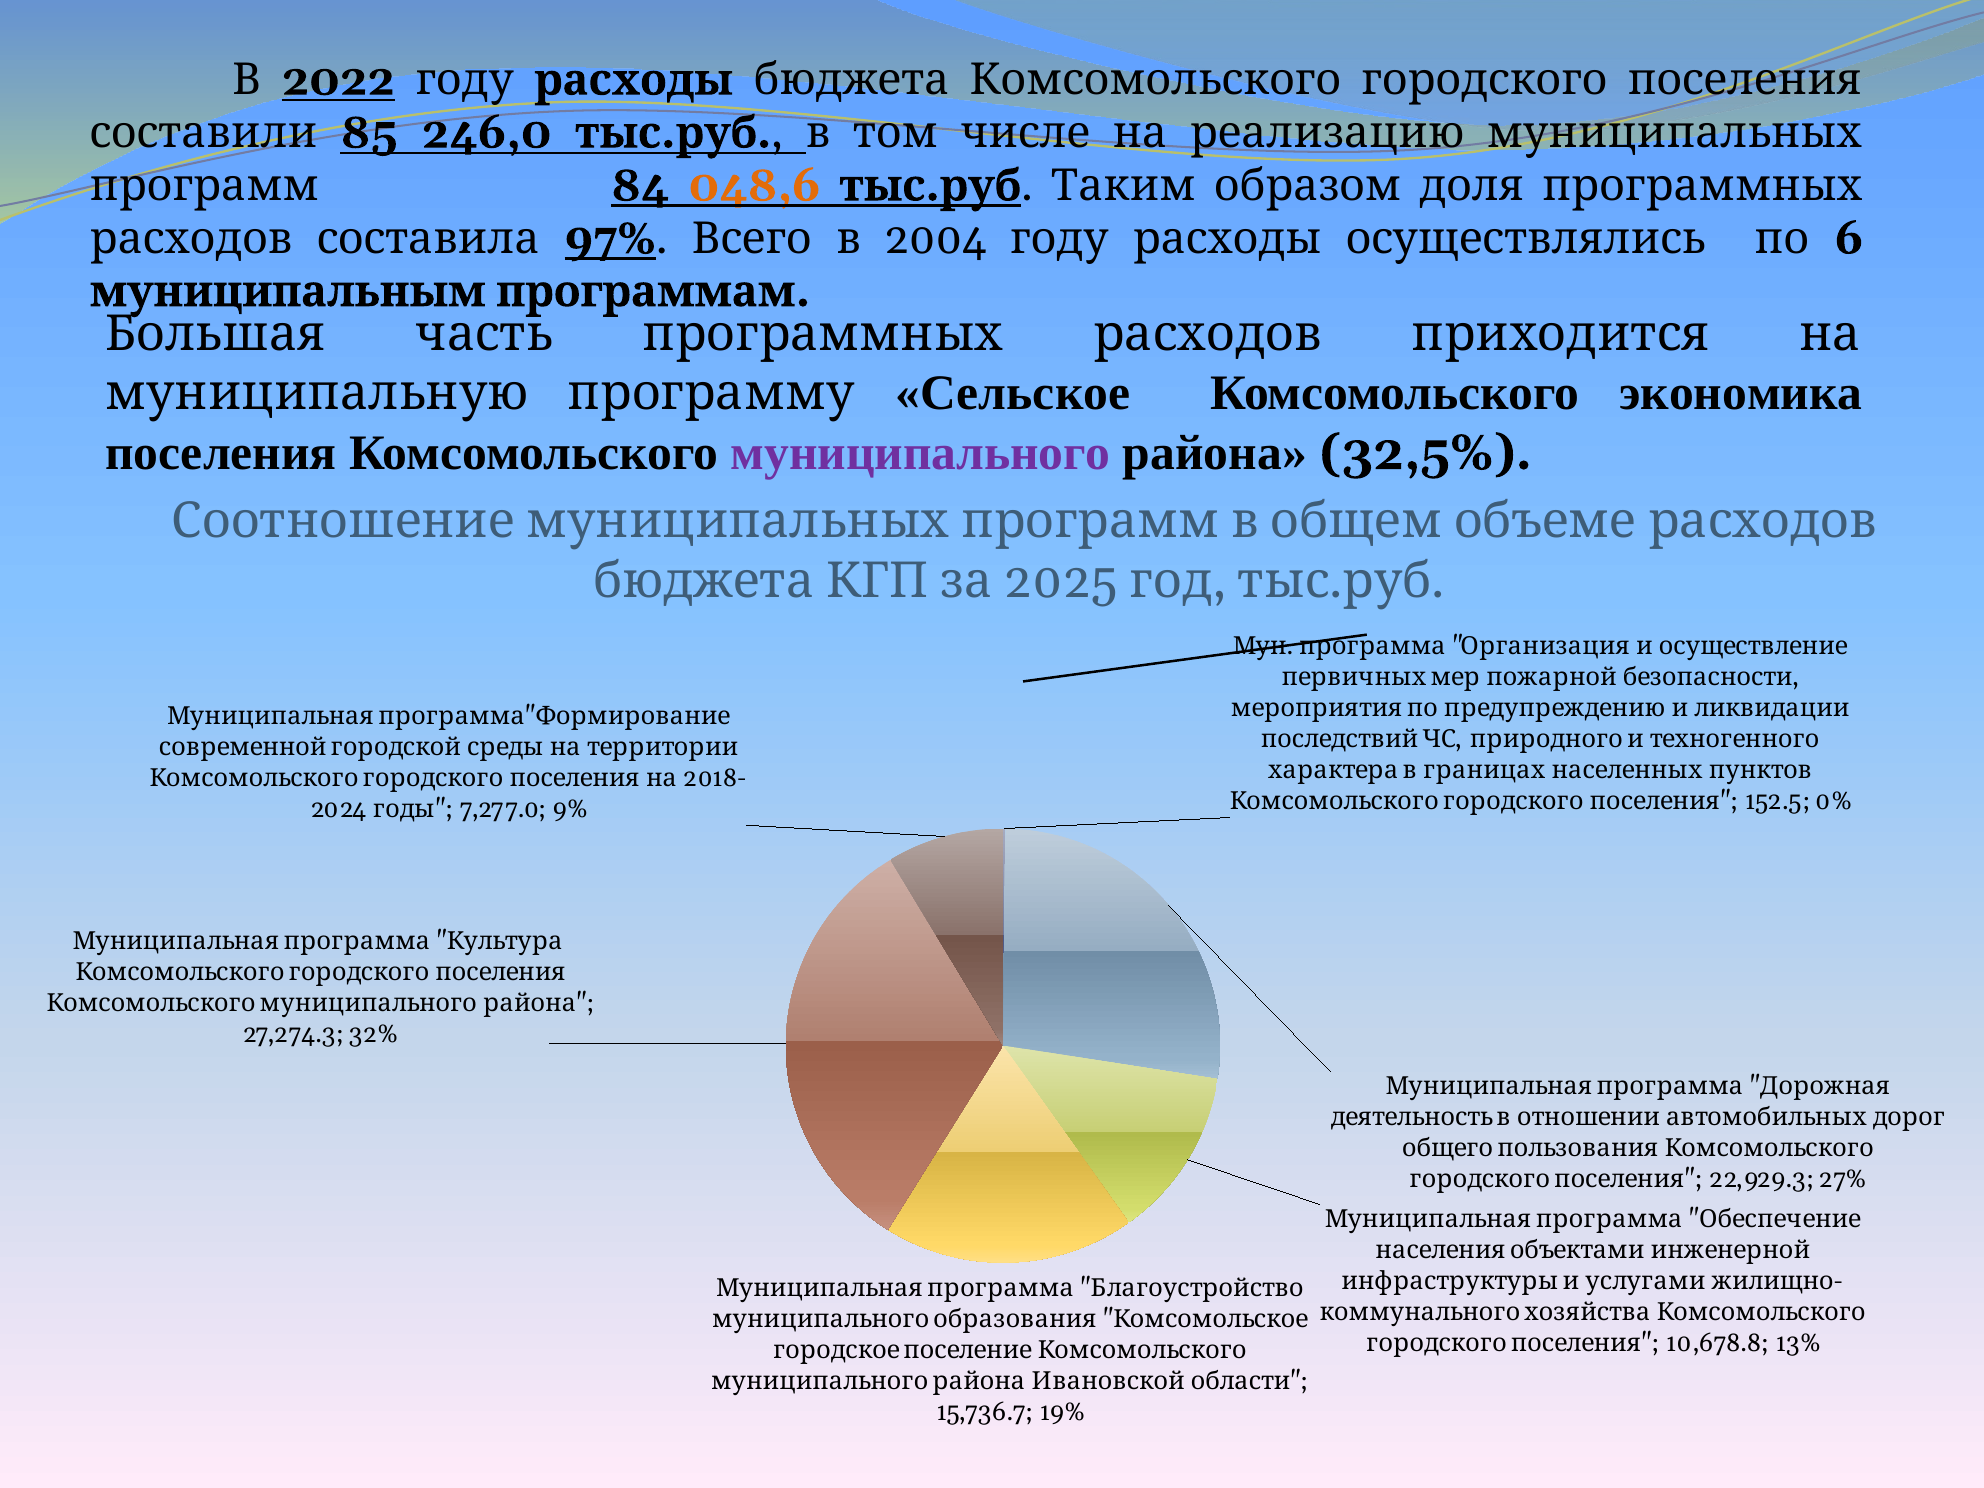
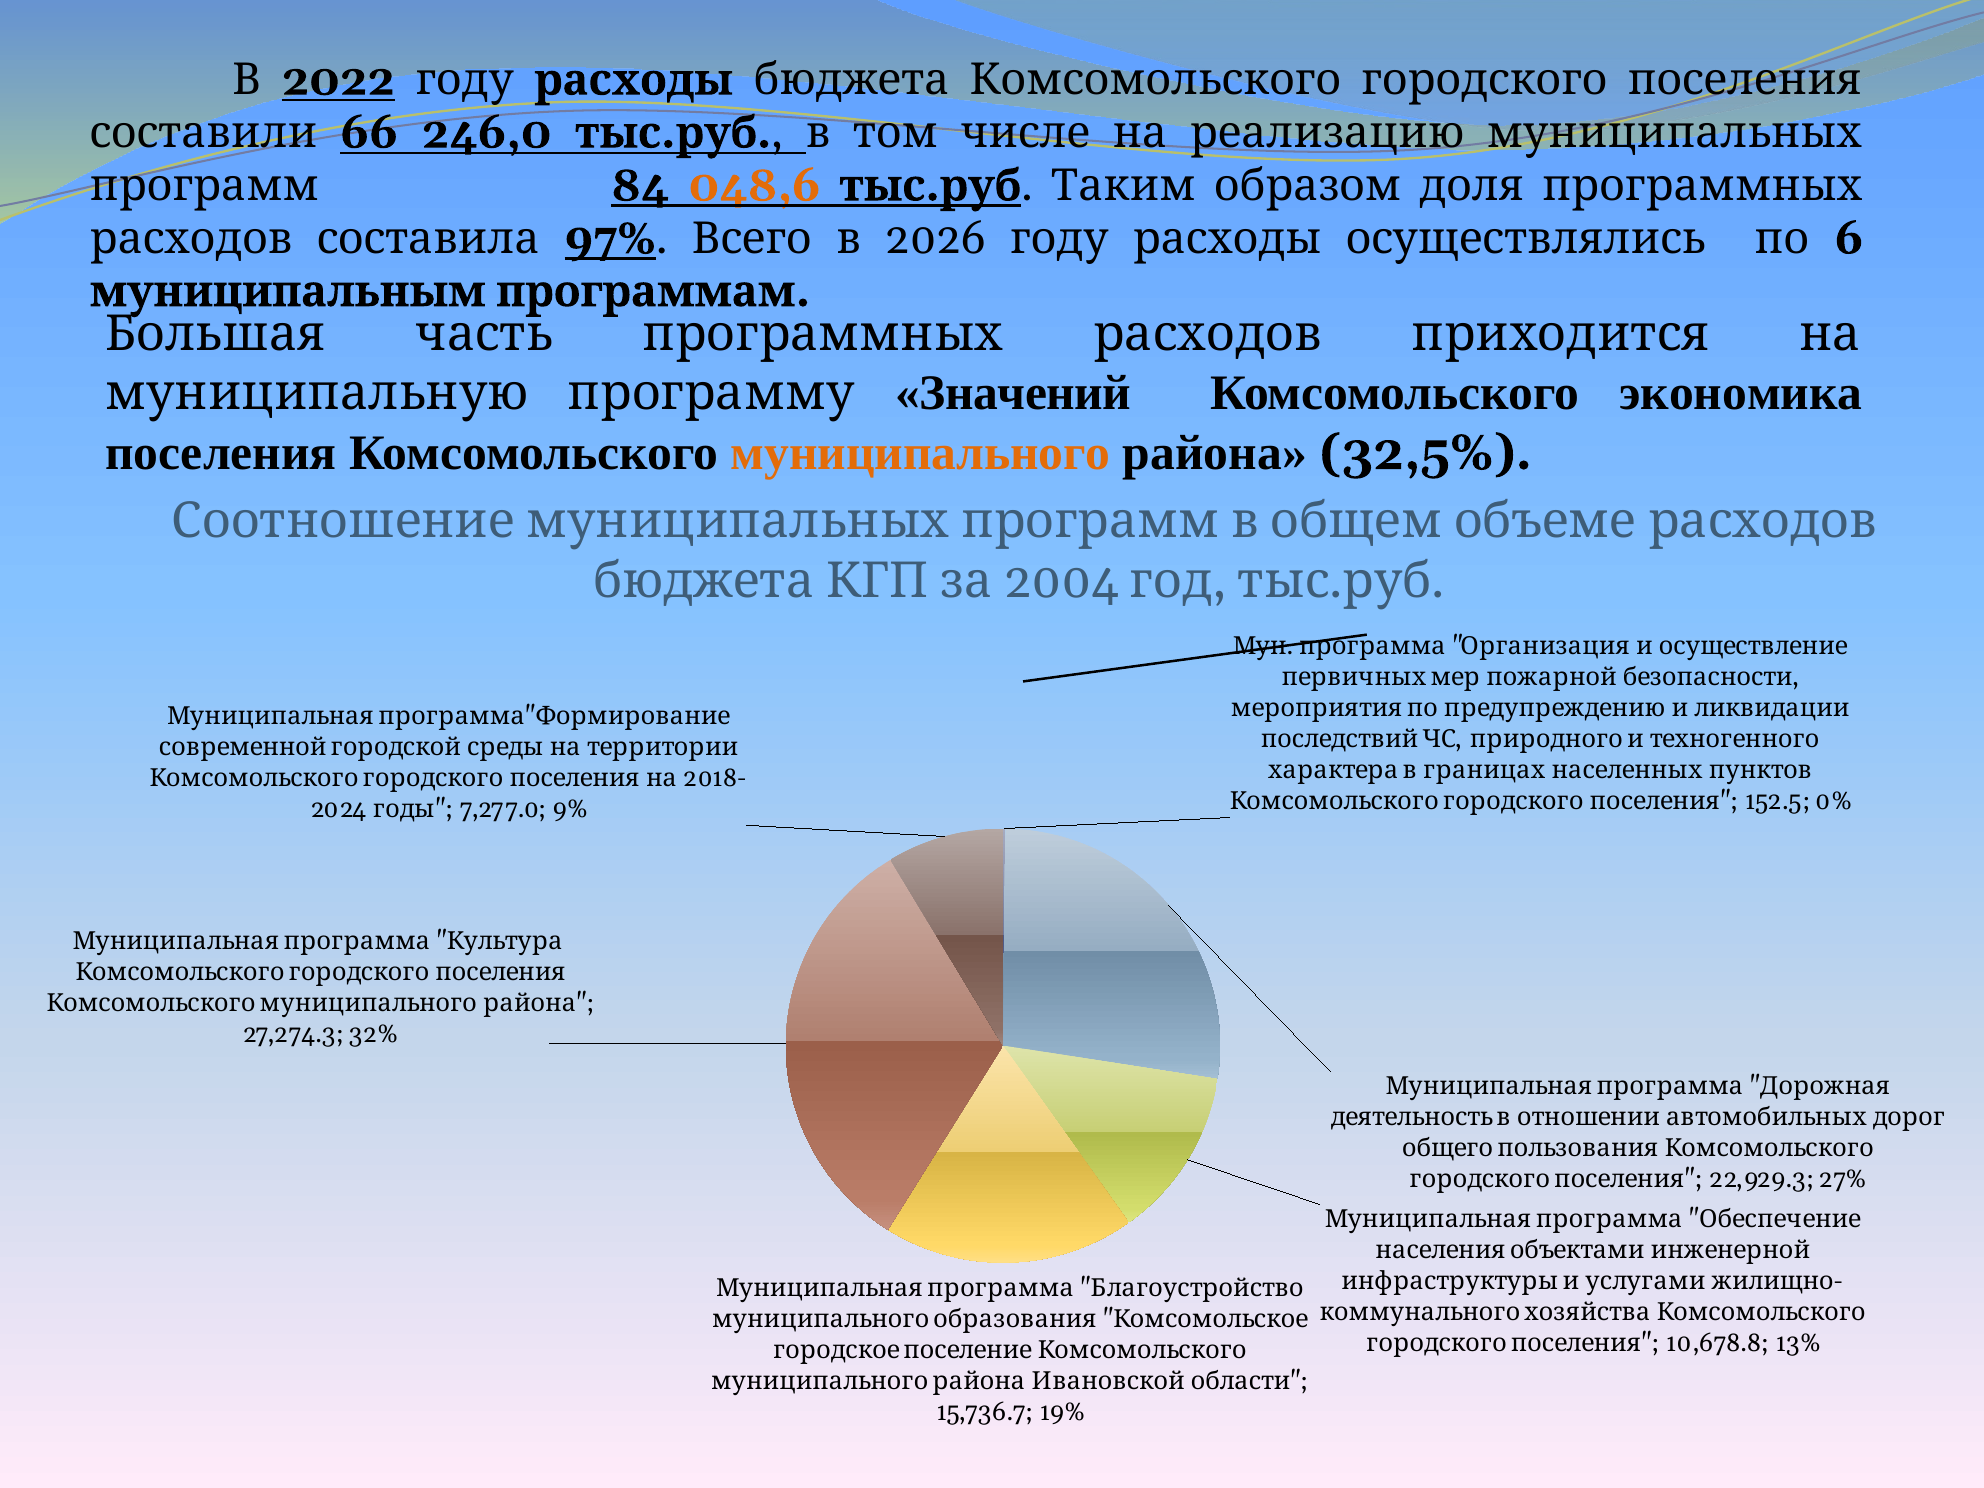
85: 85 -> 66
2004: 2004 -> 2026
Сельское: Сельское -> Значений
муниципального colour: purple -> orange
2025: 2025 -> 2004
